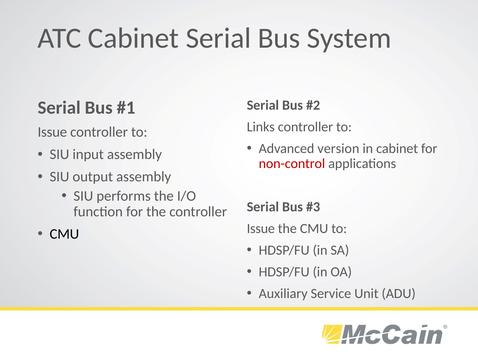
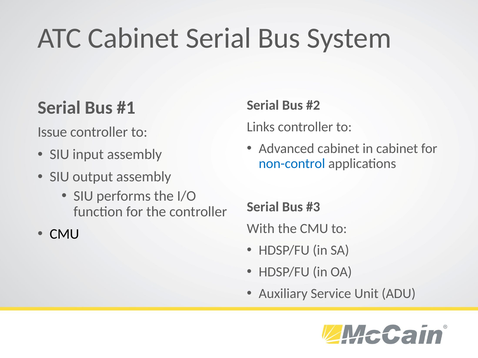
Advanced version: version -> cabinet
non-control colour: red -> blue
Issue at (261, 229): Issue -> With
